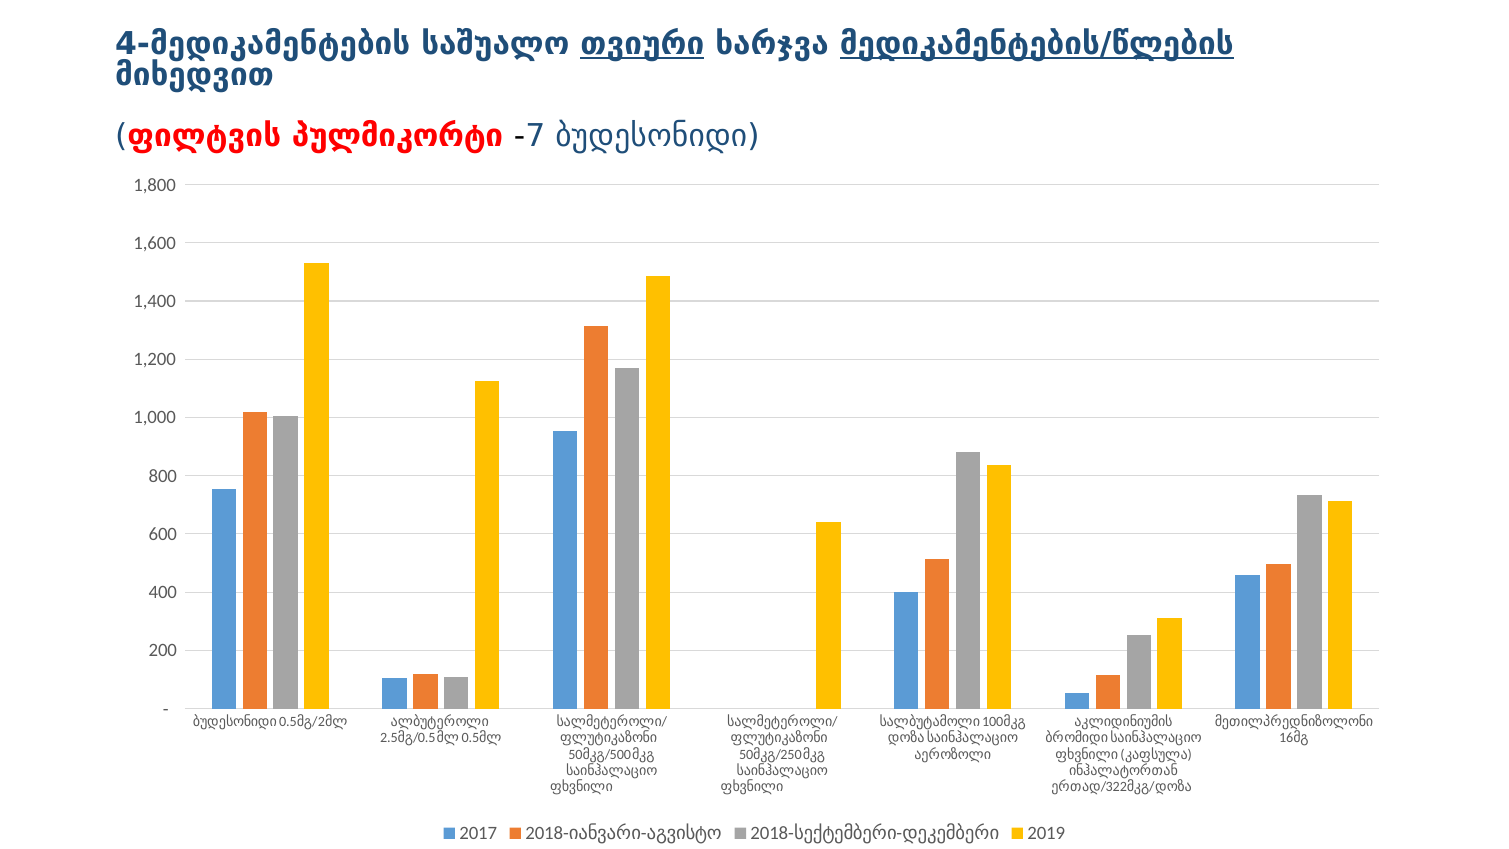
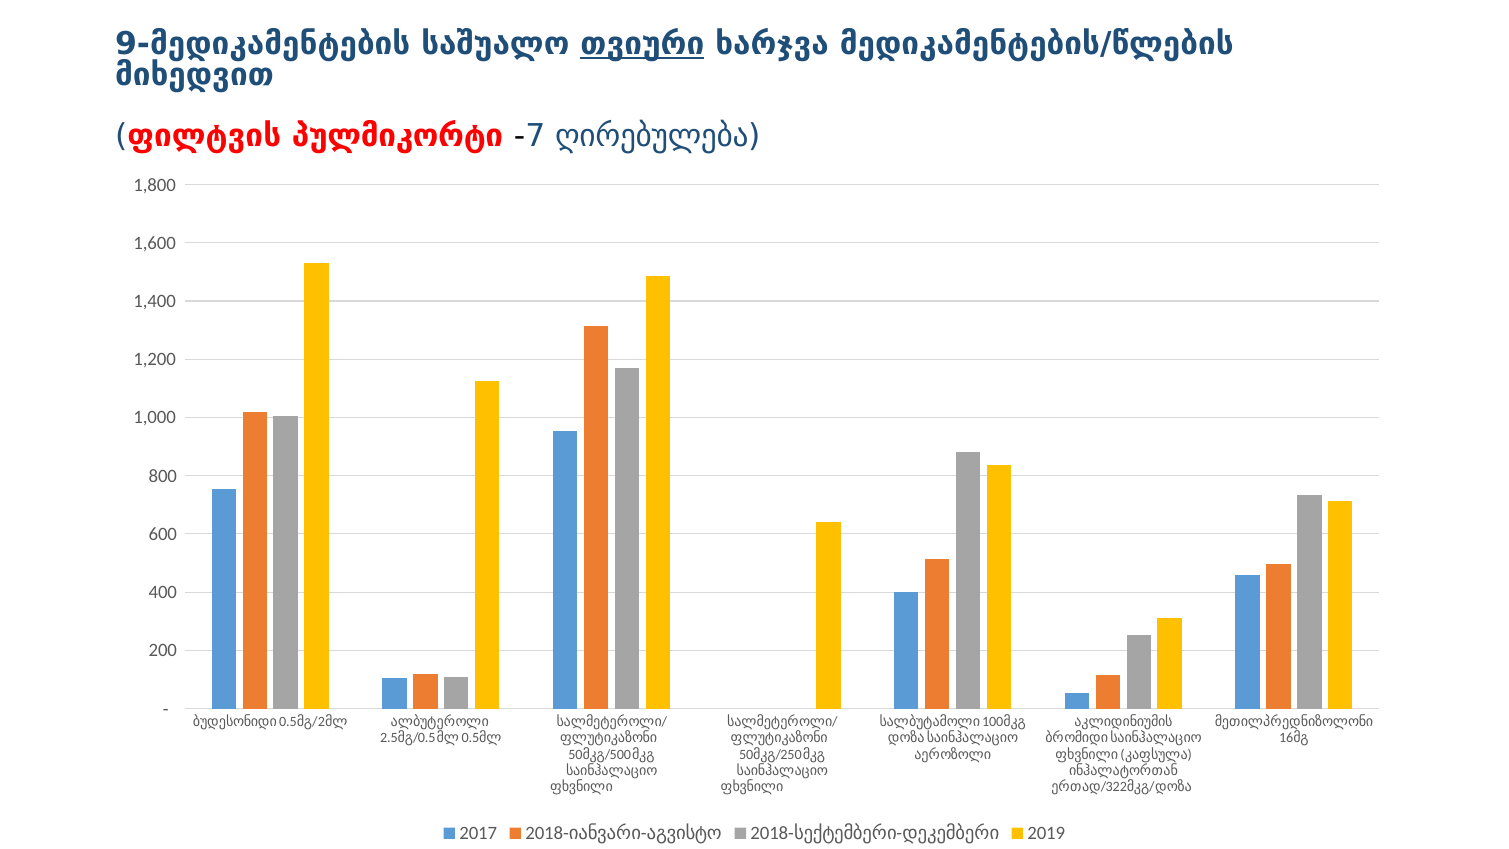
4-მედიკამენტების: 4-მედიკამენტების -> 9-მედიკამენტების
მედიკამენტების/წლების underline: present -> none
-7 ბუდესონიდი: ბუდესონიდი -> ღირებულება
